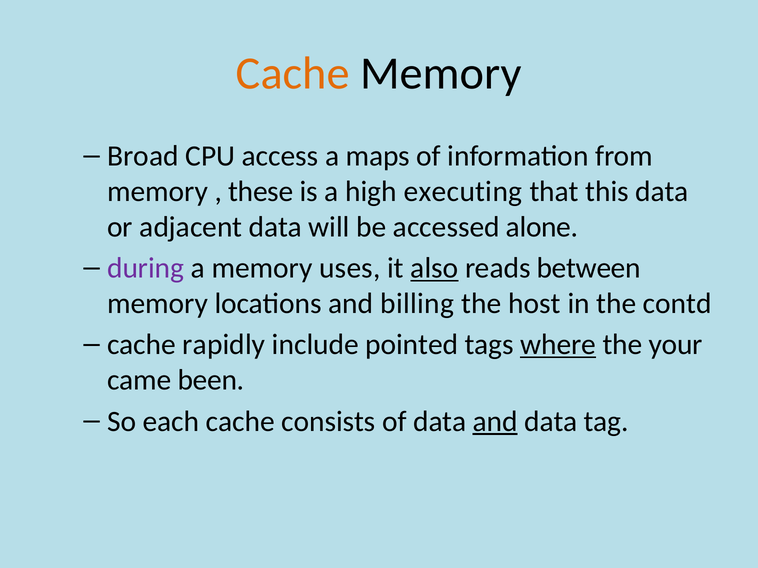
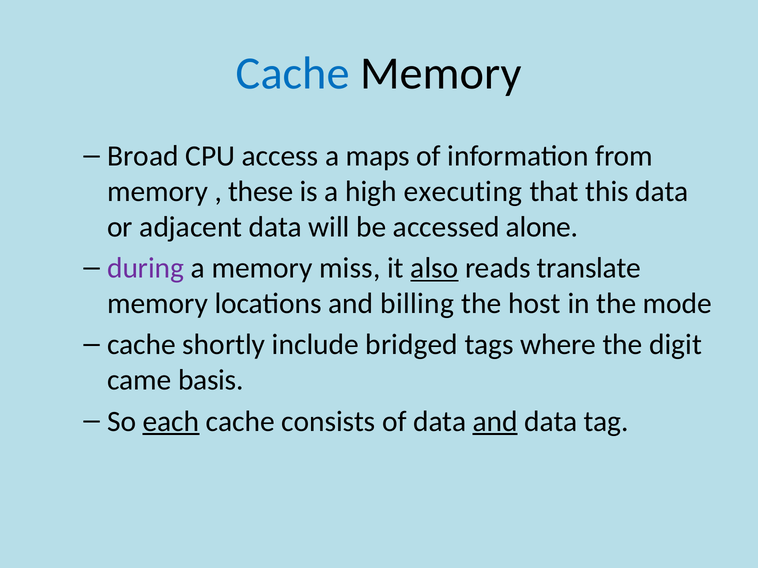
Cache at (293, 73) colour: orange -> blue
uses: uses -> miss
between: between -> translate
contd: contd -> mode
rapidly: rapidly -> shortly
pointed: pointed -> bridged
where underline: present -> none
your: your -> digit
been: been -> basis
each underline: none -> present
